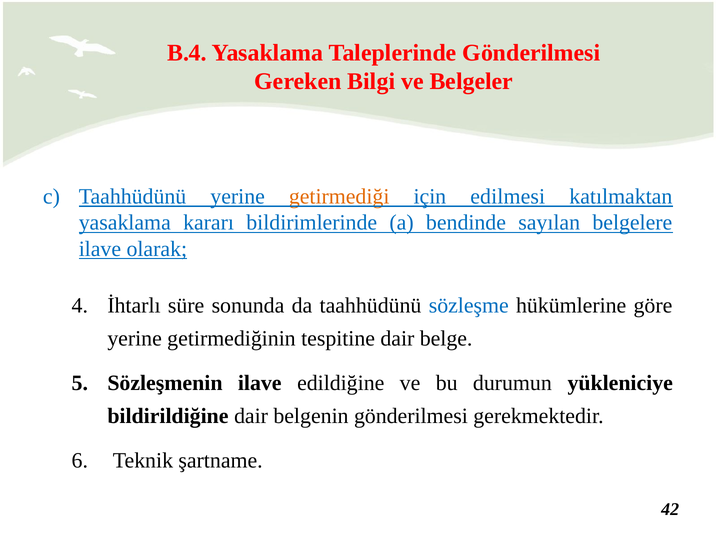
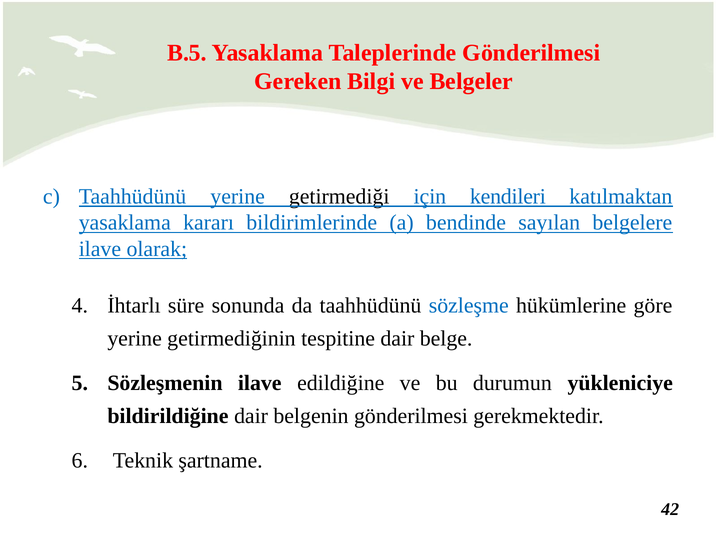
B.4: B.4 -> B.5
getirmediği colour: orange -> black
edilmesi: edilmesi -> kendileri
